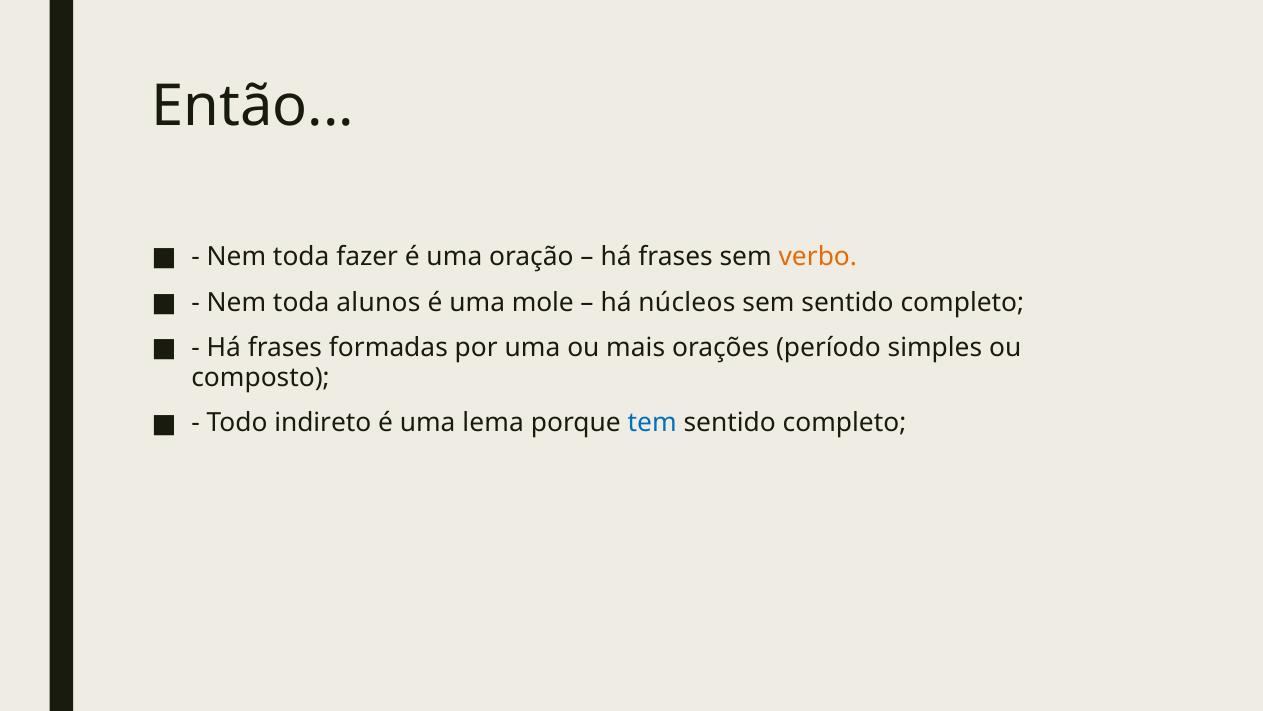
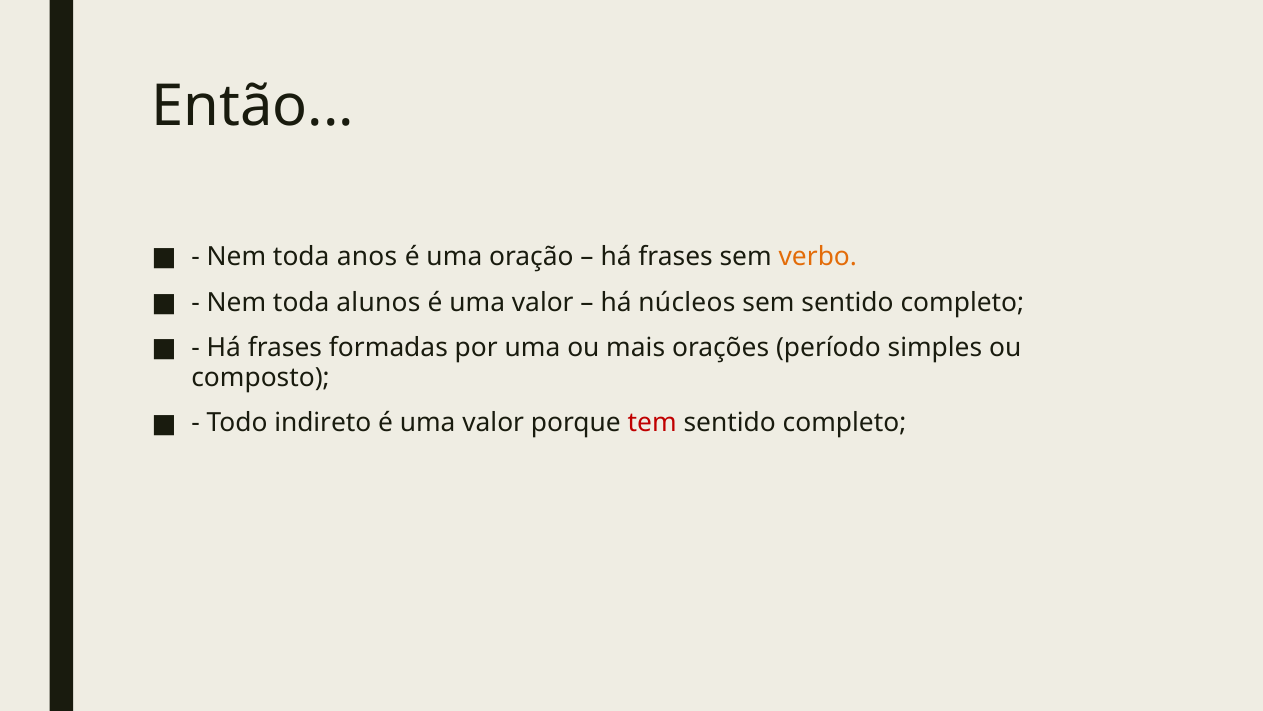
fazer: fazer -> anos
mole at (543, 302): mole -> valor
lema at (493, 423): lema -> valor
tem colour: blue -> red
